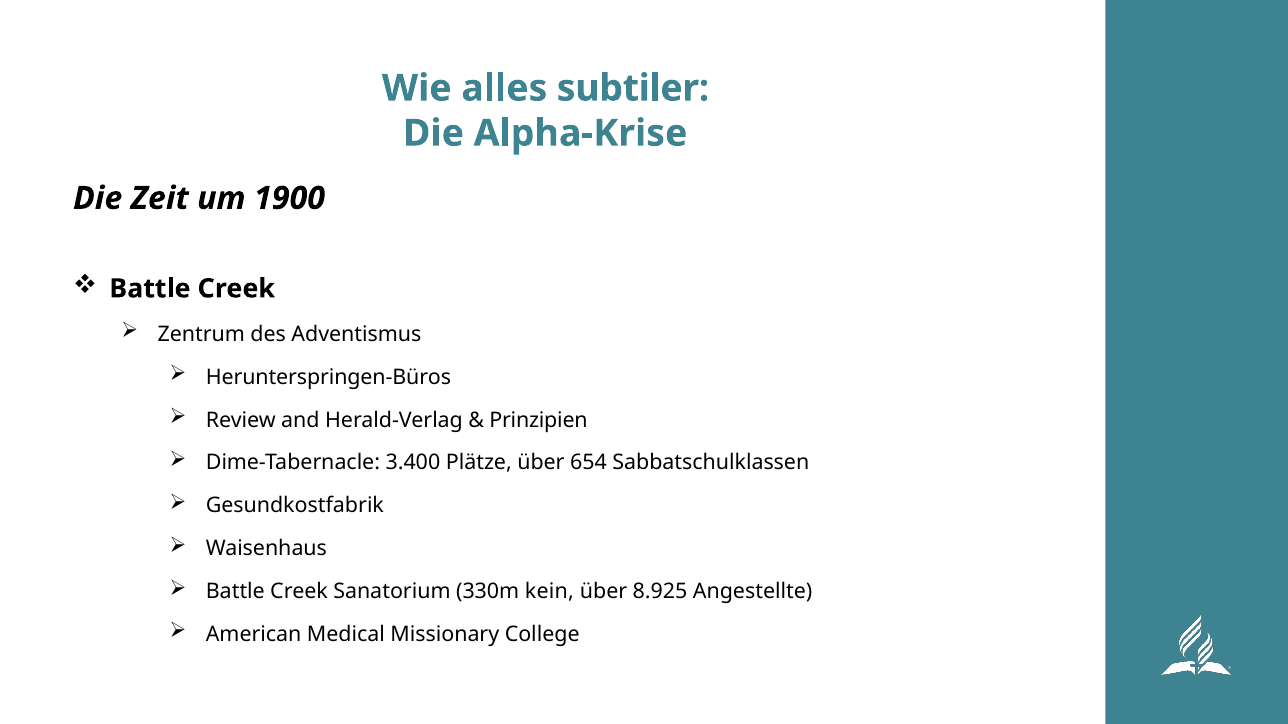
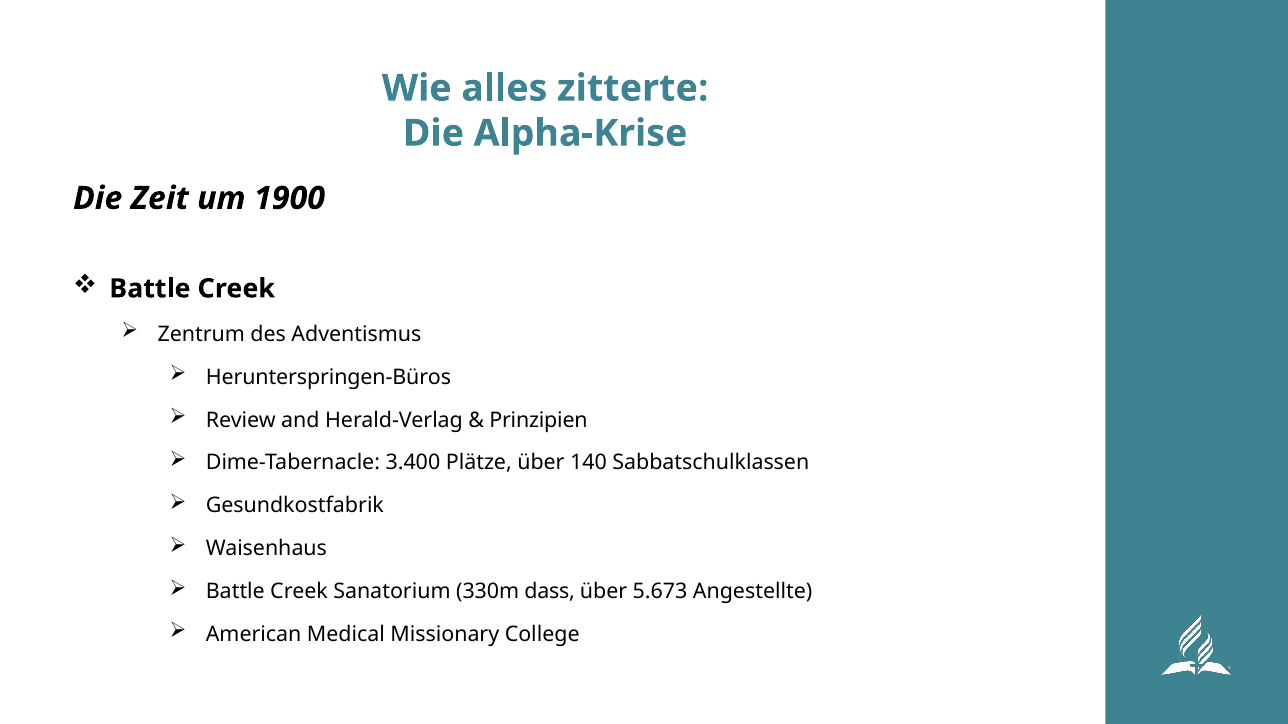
subtiler: subtiler -> zitterte
654: 654 -> 140
kein: kein -> dass
8.925: 8.925 -> 5.673
